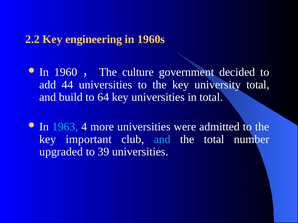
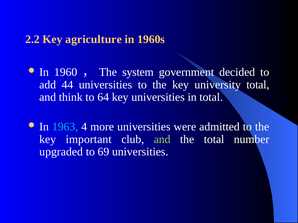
engineering: engineering -> agriculture
culture: culture -> system
build: build -> think
and at (162, 139) colour: light blue -> light green
39: 39 -> 69
